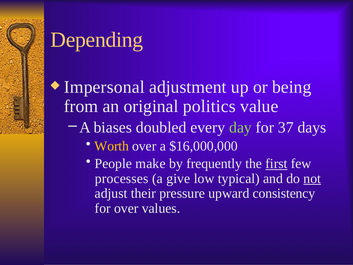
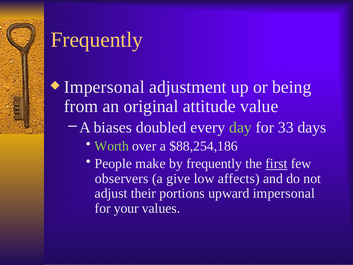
Depending at (97, 40): Depending -> Frequently
politics: politics -> attitude
37: 37 -> 33
Worth colour: yellow -> light green
$16,000,000: $16,000,000 -> $88,254,186
processes: processes -> observers
typical: typical -> affects
not underline: present -> none
pressure: pressure -> portions
upward consistency: consistency -> impersonal
for over: over -> your
